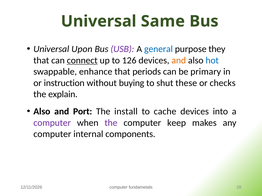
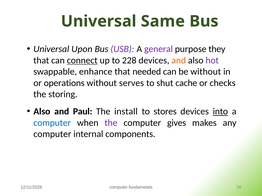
general colour: blue -> purple
126: 126 -> 228
hot colour: blue -> purple
periods: periods -> needed
be primary: primary -> without
instruction: instruction -> operations
buying: buying -> serves
these: these -> cache
explain: explain -> storing
Port: Port -> Paul
cache: cache -> stores
into underline: none -> present
computer at (52, 123) colour: purple -> blue
keep: keep -> gives
